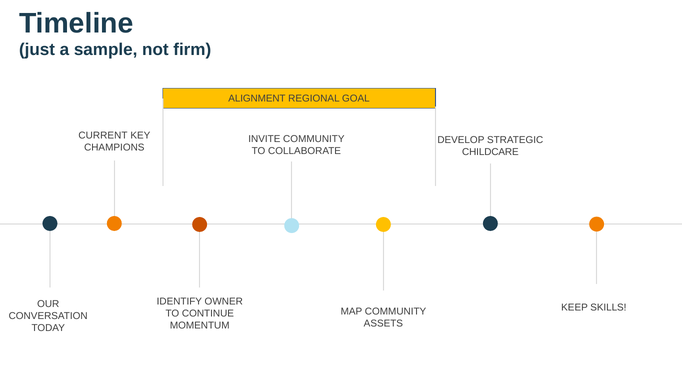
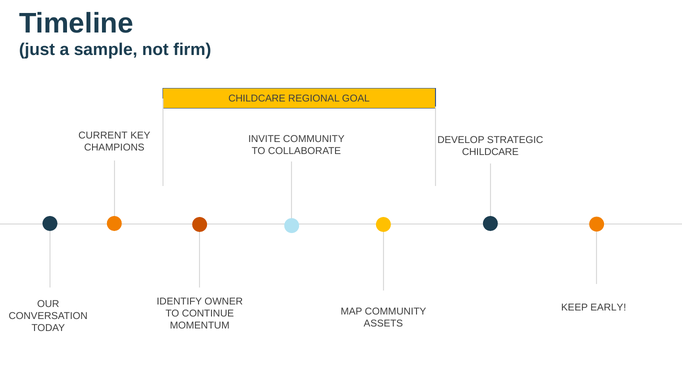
ALIGNMENT at (257, 99): ALIGNMENT -> CHILDCARE
SKILLS: SKILLS -> EARLY
